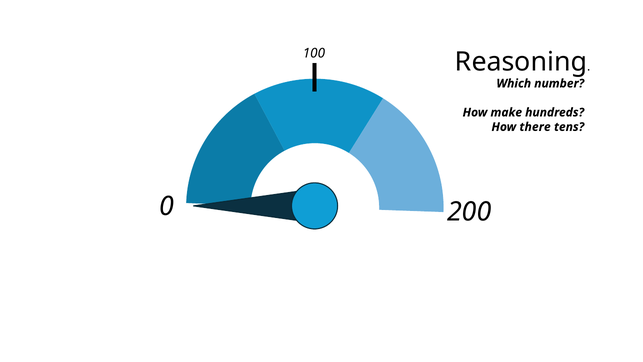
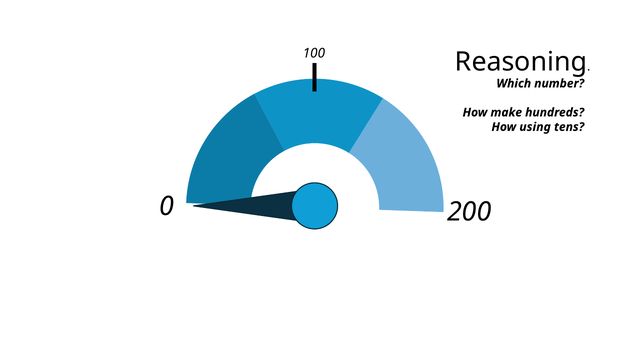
there: there -> using
